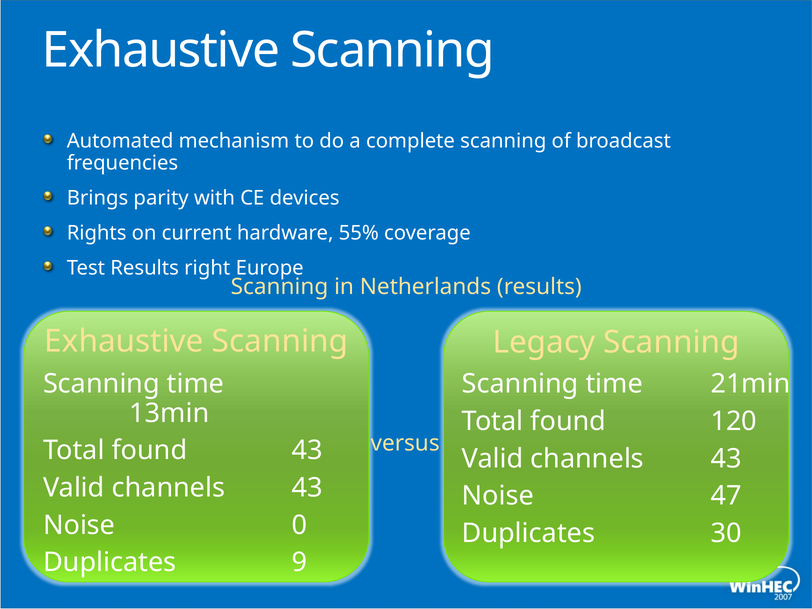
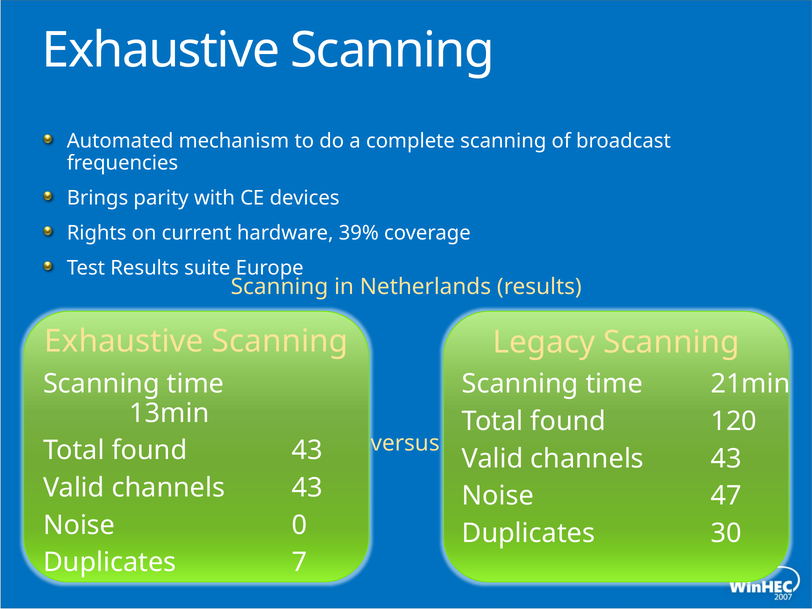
55%: 55% -> 39%
right: right -> suite
9: 9 -> 7
